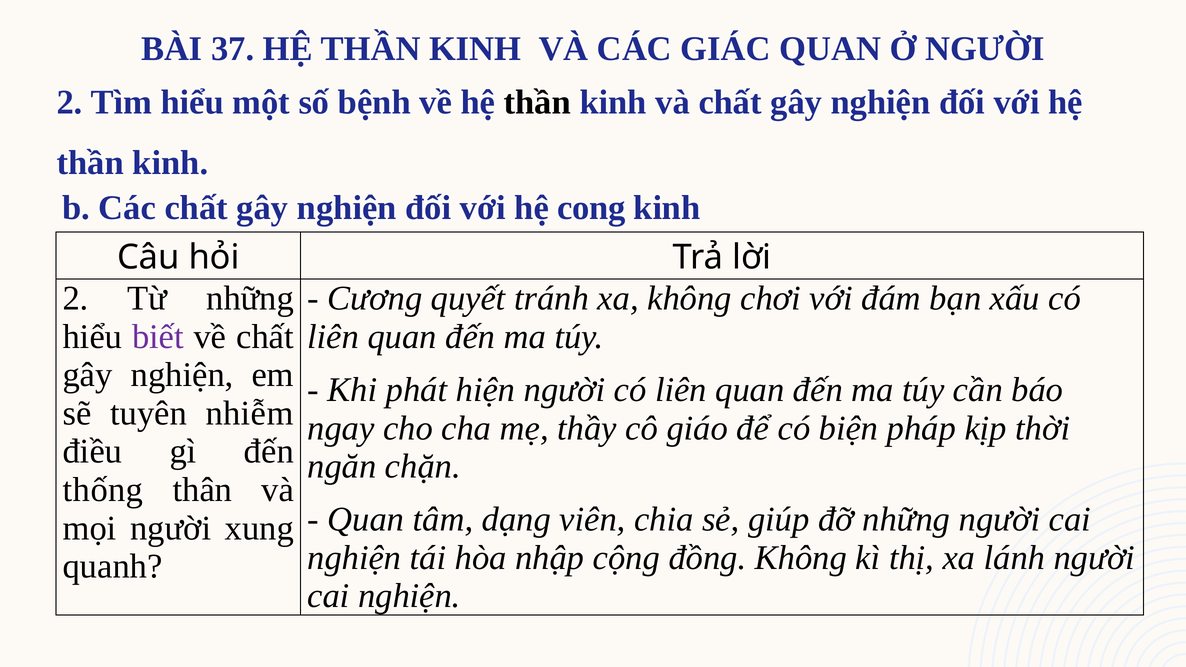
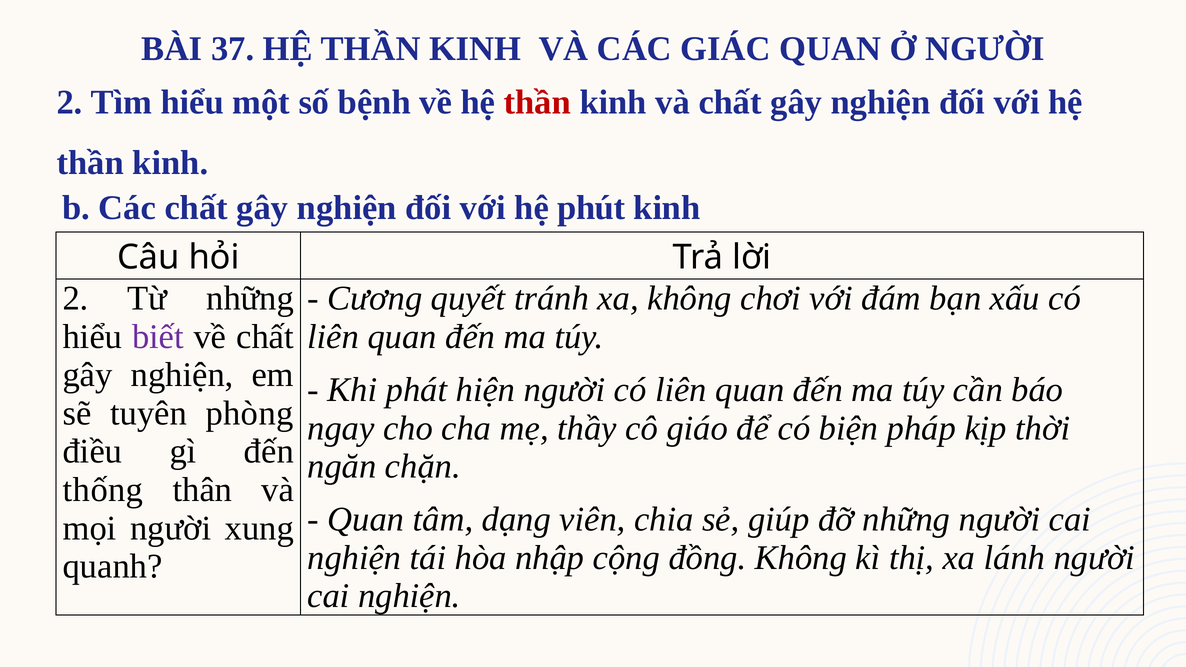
thần at (537, 103) colour: black -> red
cong: cong -> phút
nhiễm: nhiễm -> phòng
